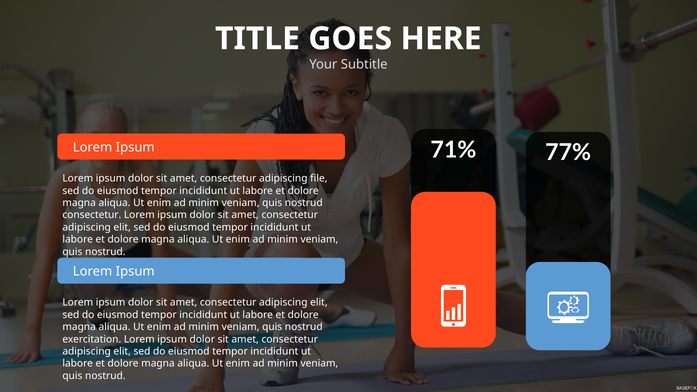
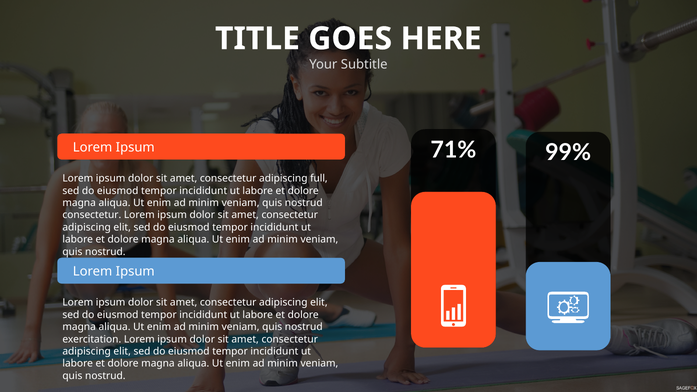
77%: 77% -> 99%
file: file -> full
